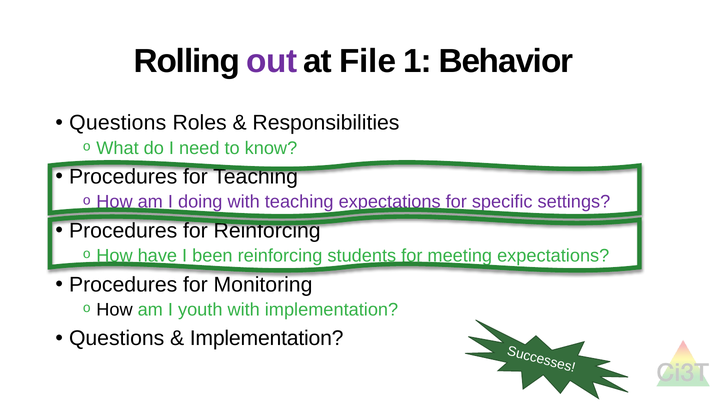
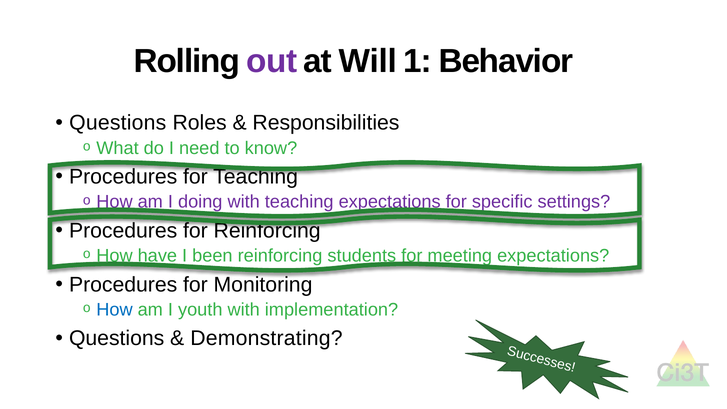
File: File -> Will
How at (114, 310) colour: black -> blue
Implementation at (267, 338): Implementation -> Demonstrating
